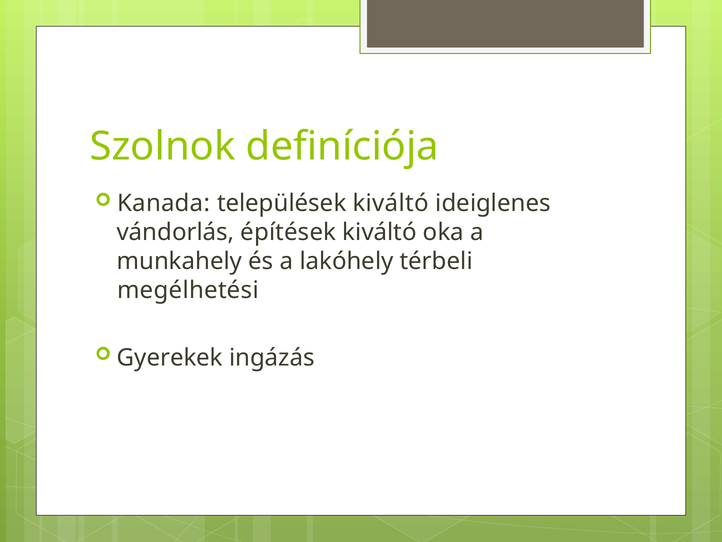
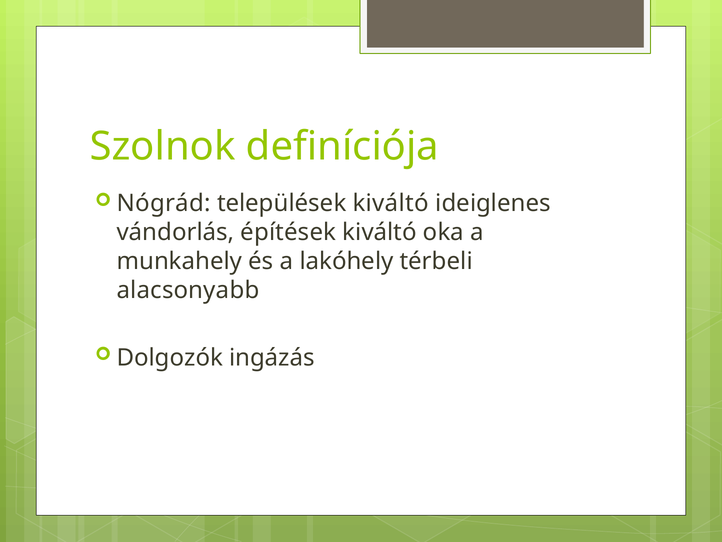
Kanada: Kanada -> Nógrád
megélhetési: megélhetési -> alacsonyabb
Gyerekek: Gyerekek -> Dolgozók
